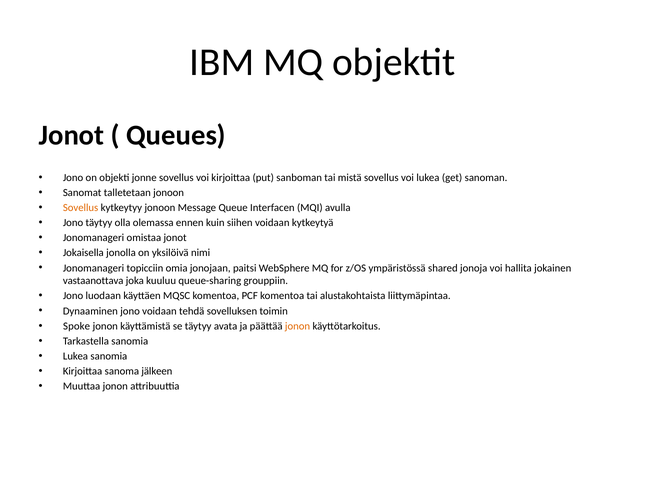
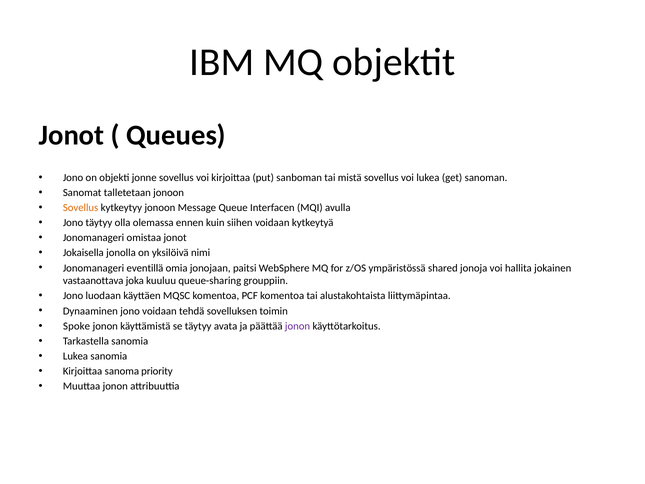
topicciin: topicciin -> eventillä
jonon at (298, 326) colour: orange -> purple
jälkeen: jälkeen -> priority
